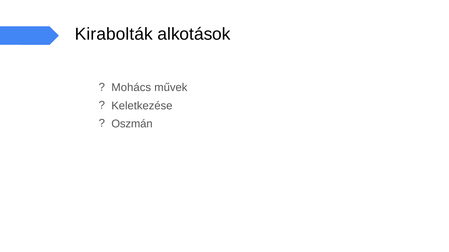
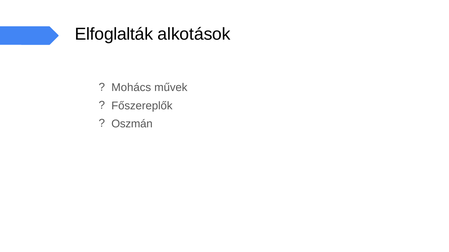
Kirabolták: Kirabolták -> Elfoglalták
Keletkezése: Keletkezése -> Főszereplők
